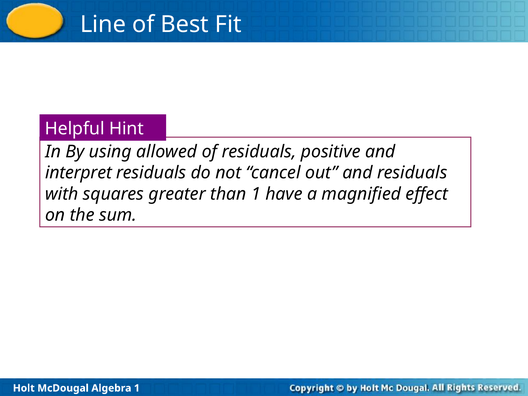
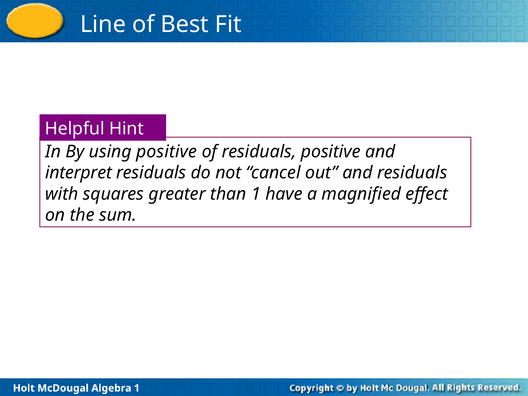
using allowed: allowed -> positive
